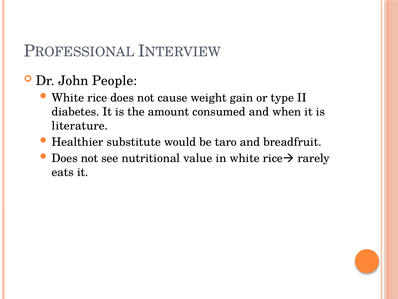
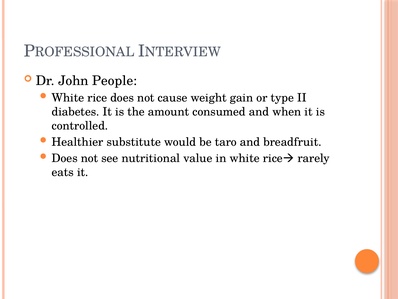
literature: literature -> controlled
